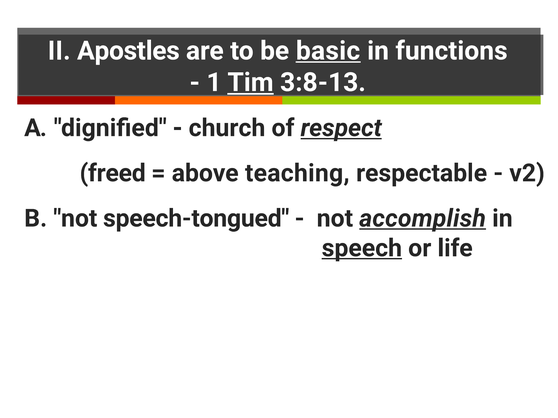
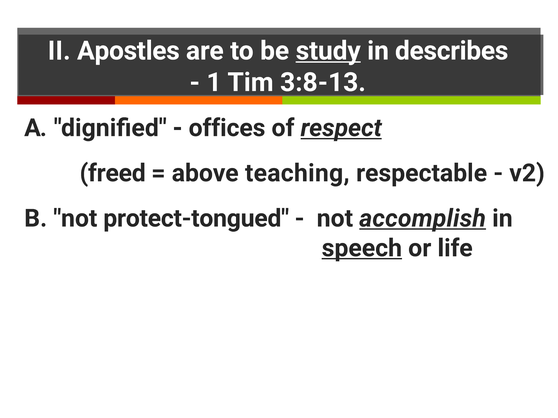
basic: basic -> study
functions: functions -> describes
Tim underline: present -> none
church: church -> offices
speech-tongued: speech-tongued -> protect-tongued
